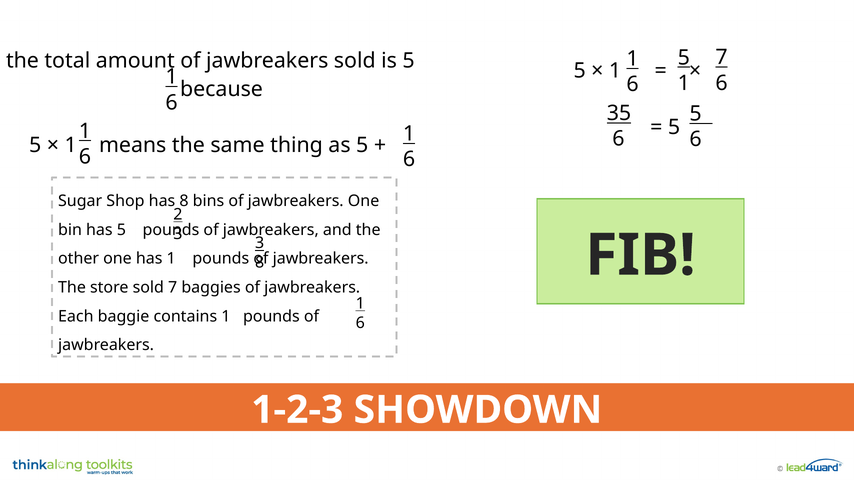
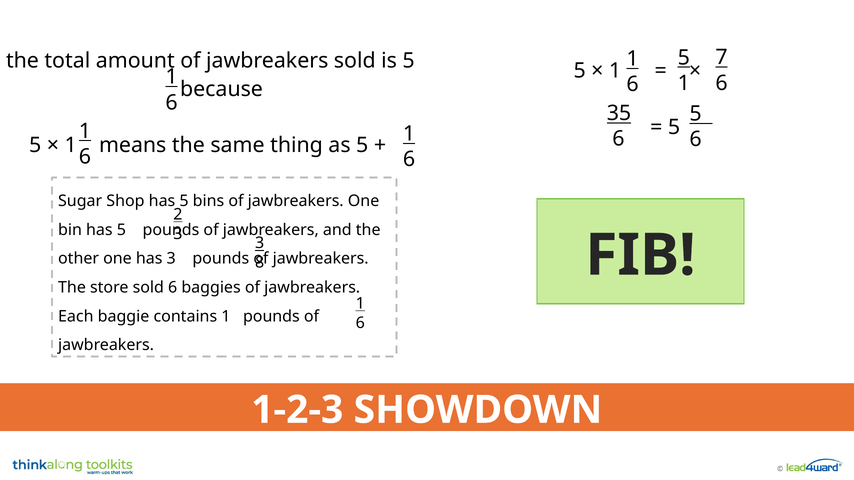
Shop has 8: 8 -> 5
has 1: 1 -> 3
sold 7: 7 -> 6
